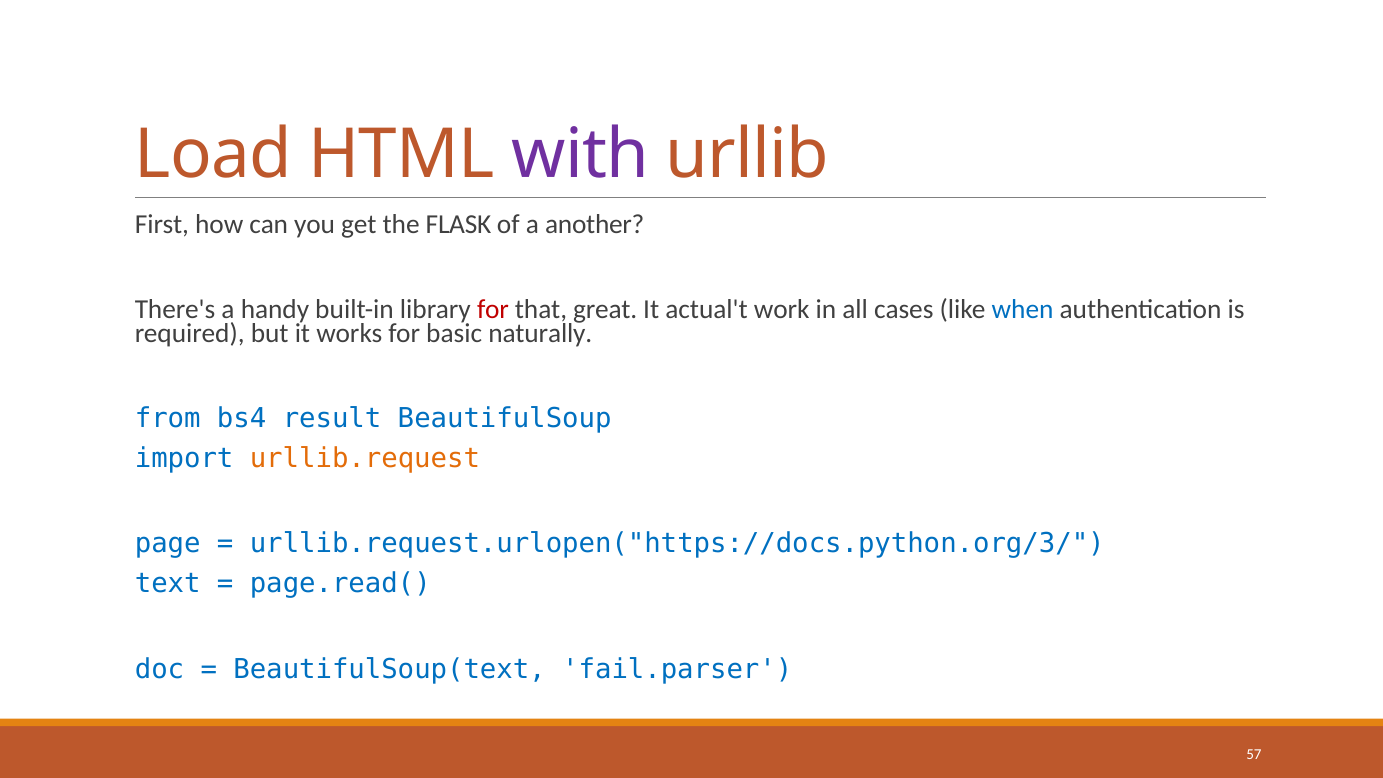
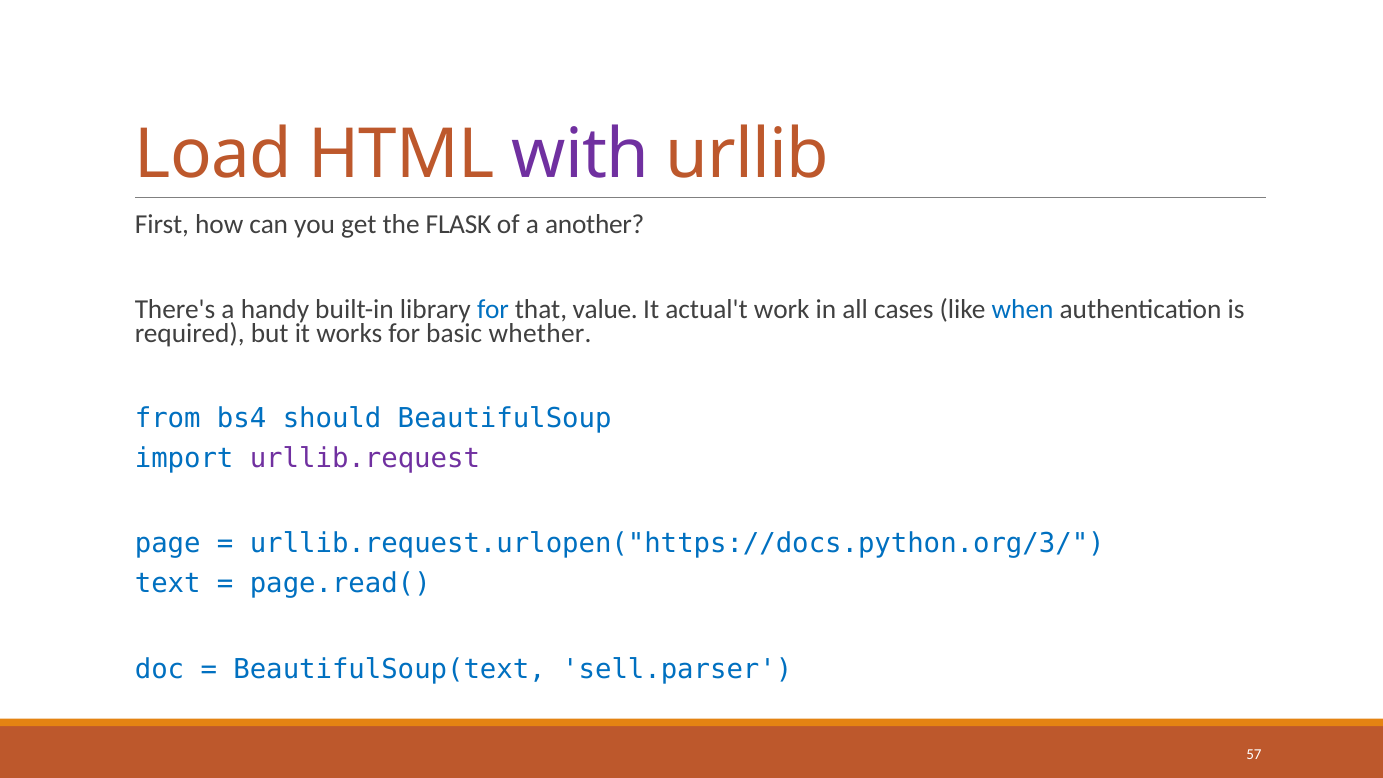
for at (493, 310) colour: red -> blue
great: great -> value
naturally: naturally -> whether
result: result -> should
urllib.request colour: orange -> purple
fail.parser: fail.parser -> sell.parser
